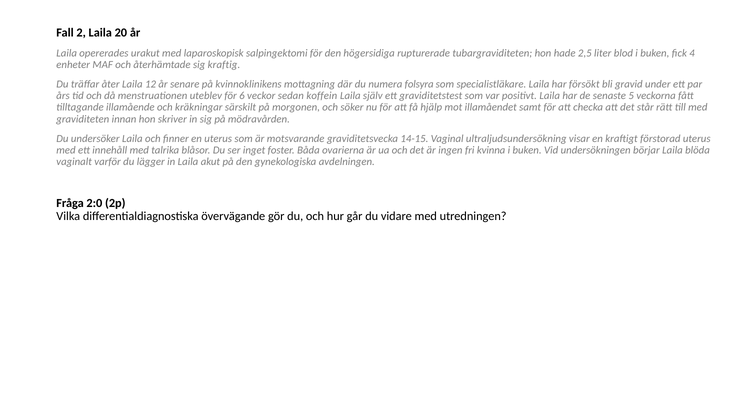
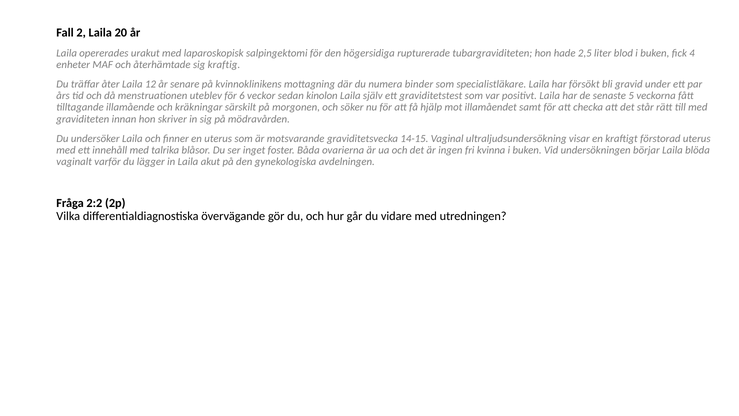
folsyra: folsyra -> binder
koffein: koffein -> kinolon
2:0: 2:0 -> 2:2
